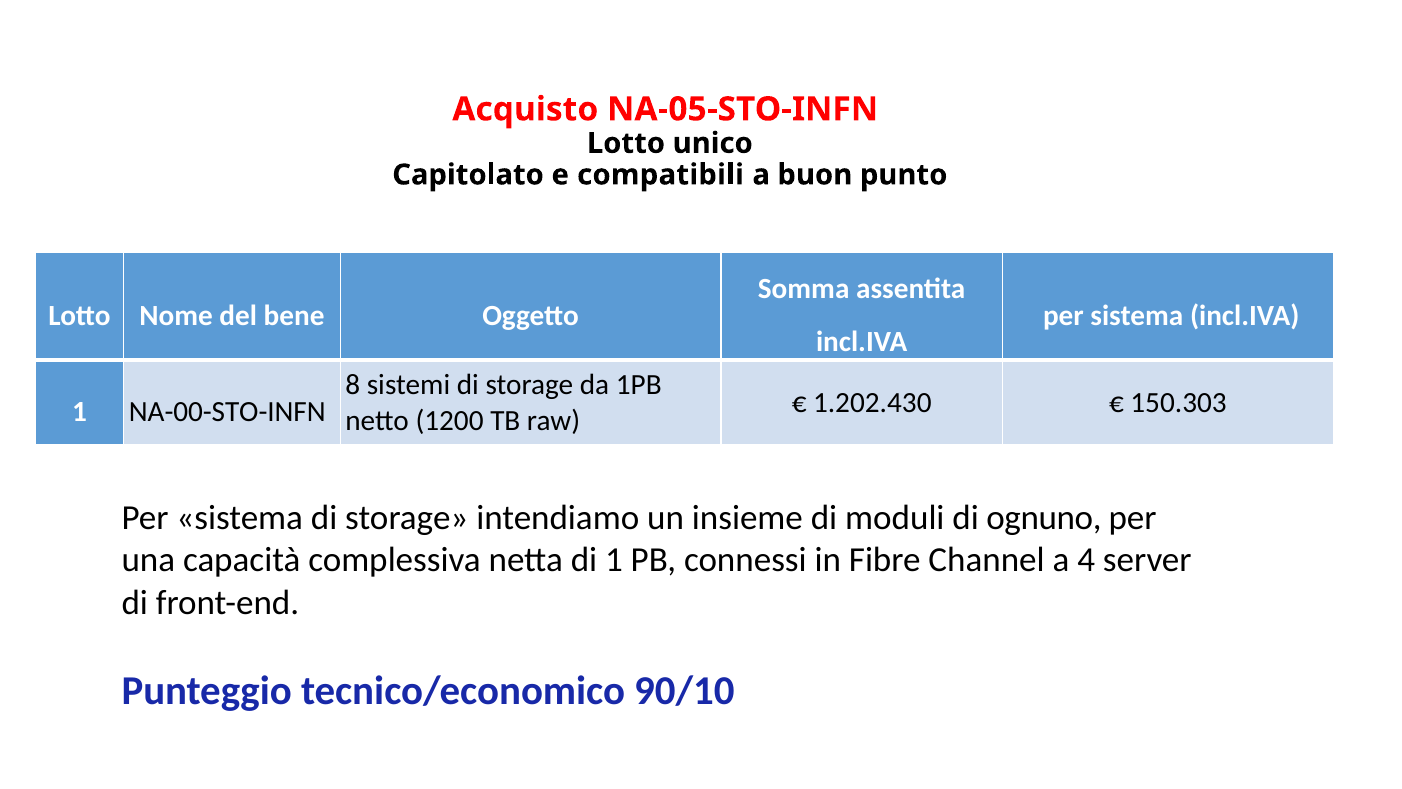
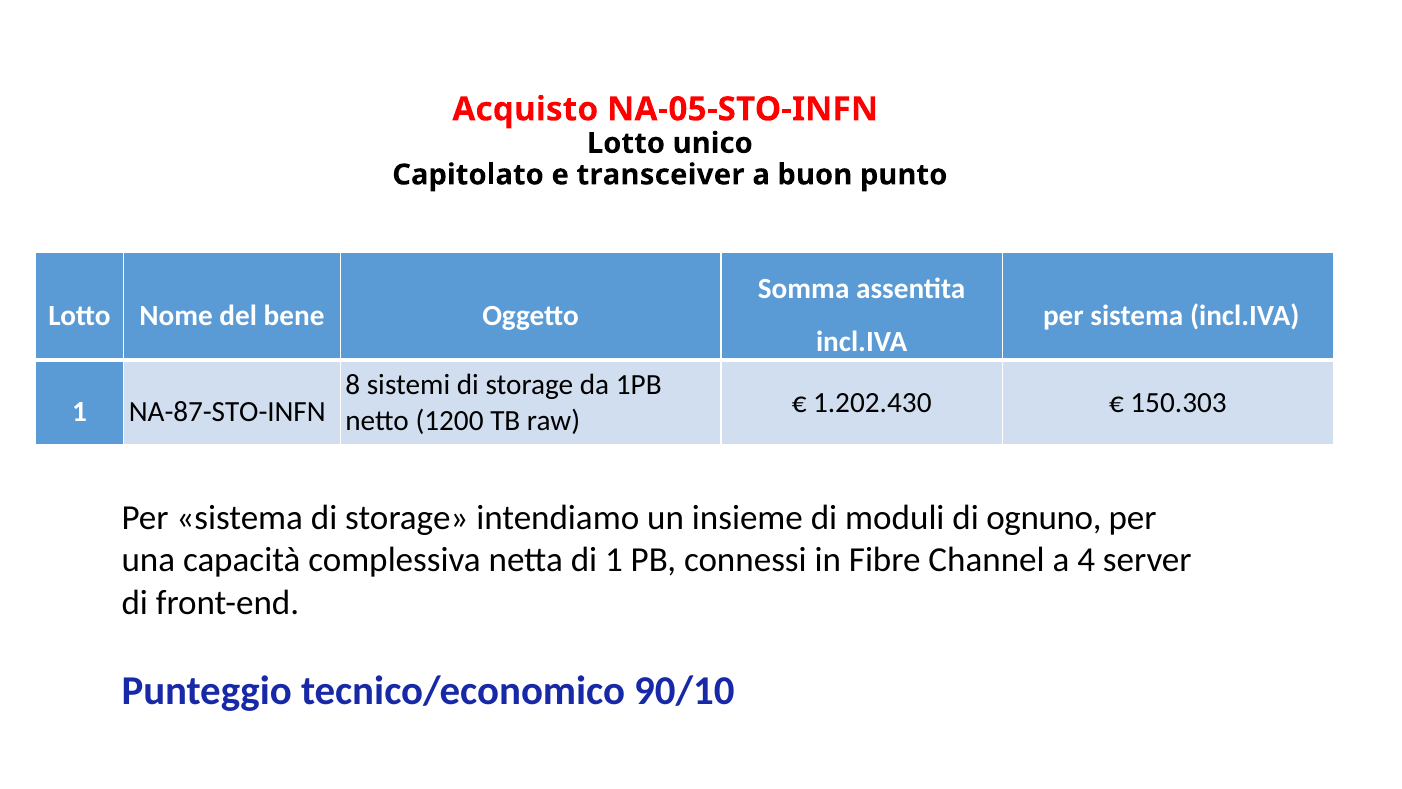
compatibili: compatibili -> transceiver
NA-00-STO-INFN: NA-00-STO-INFN -> NA-87-STO-INFN
